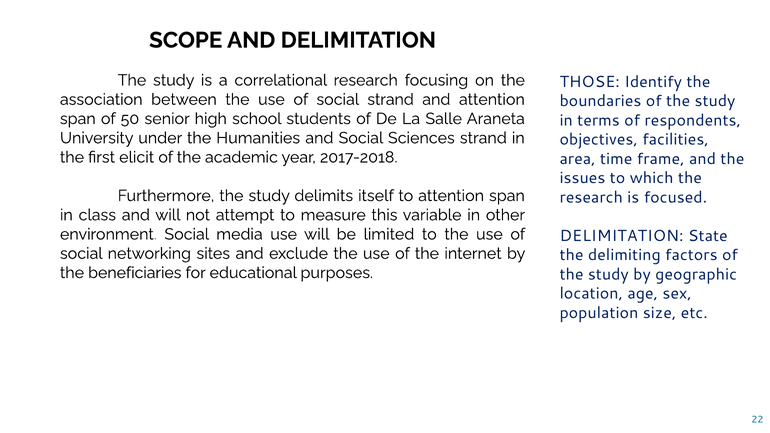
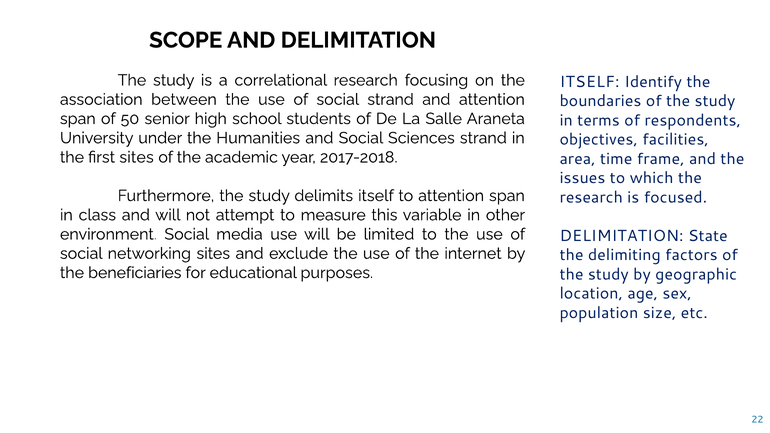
THOSE at (590, 82): THOSE -> ITSELF
first elicit: elicit -> sites
